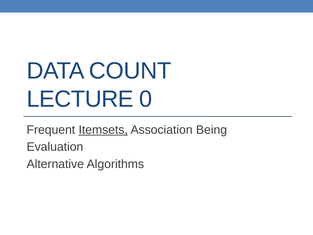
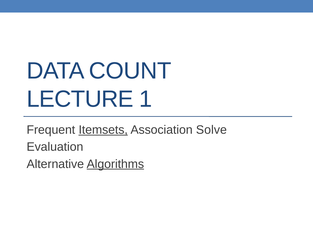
0: 0 -> 1
Being: Being -> Solve
Algorithms underline: none -> present
